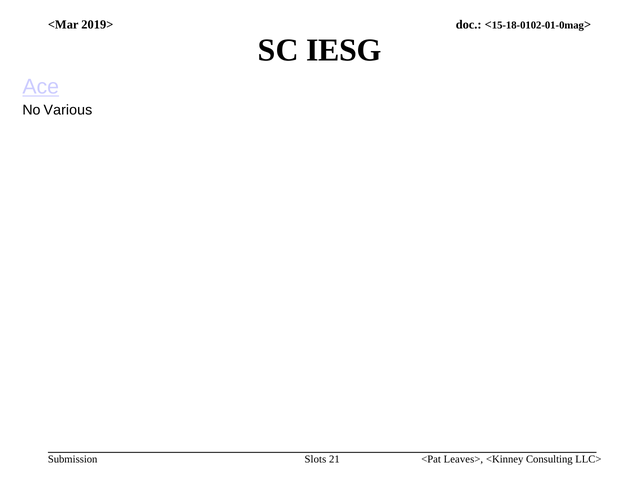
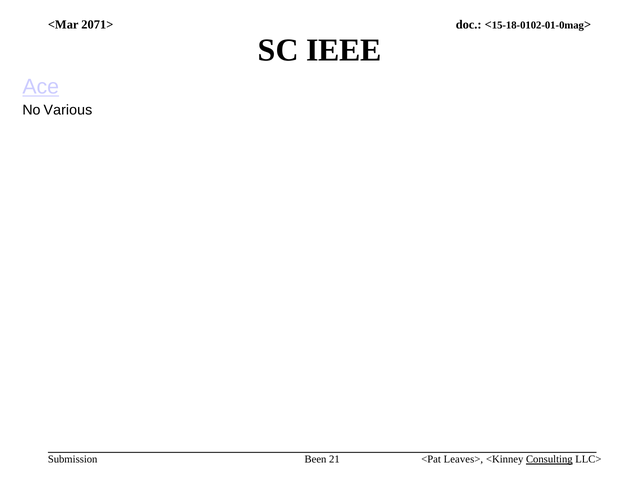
2019>: 2019> -> 2071>
IESG: IESG -> IEEE
Slots: Slots -> Been
Consulting underline: none -> present
